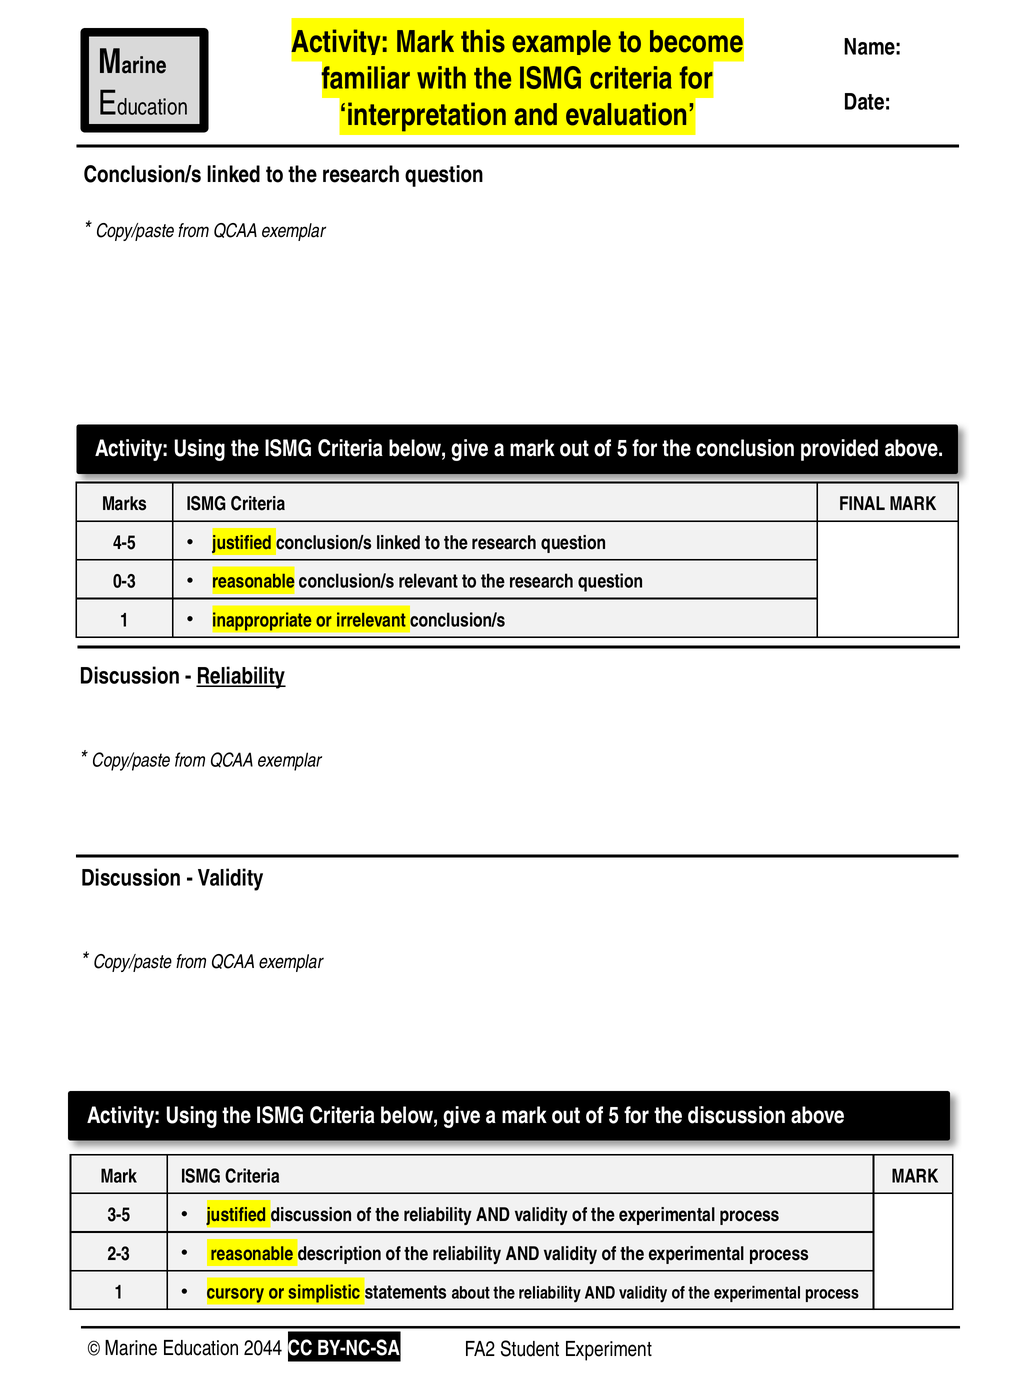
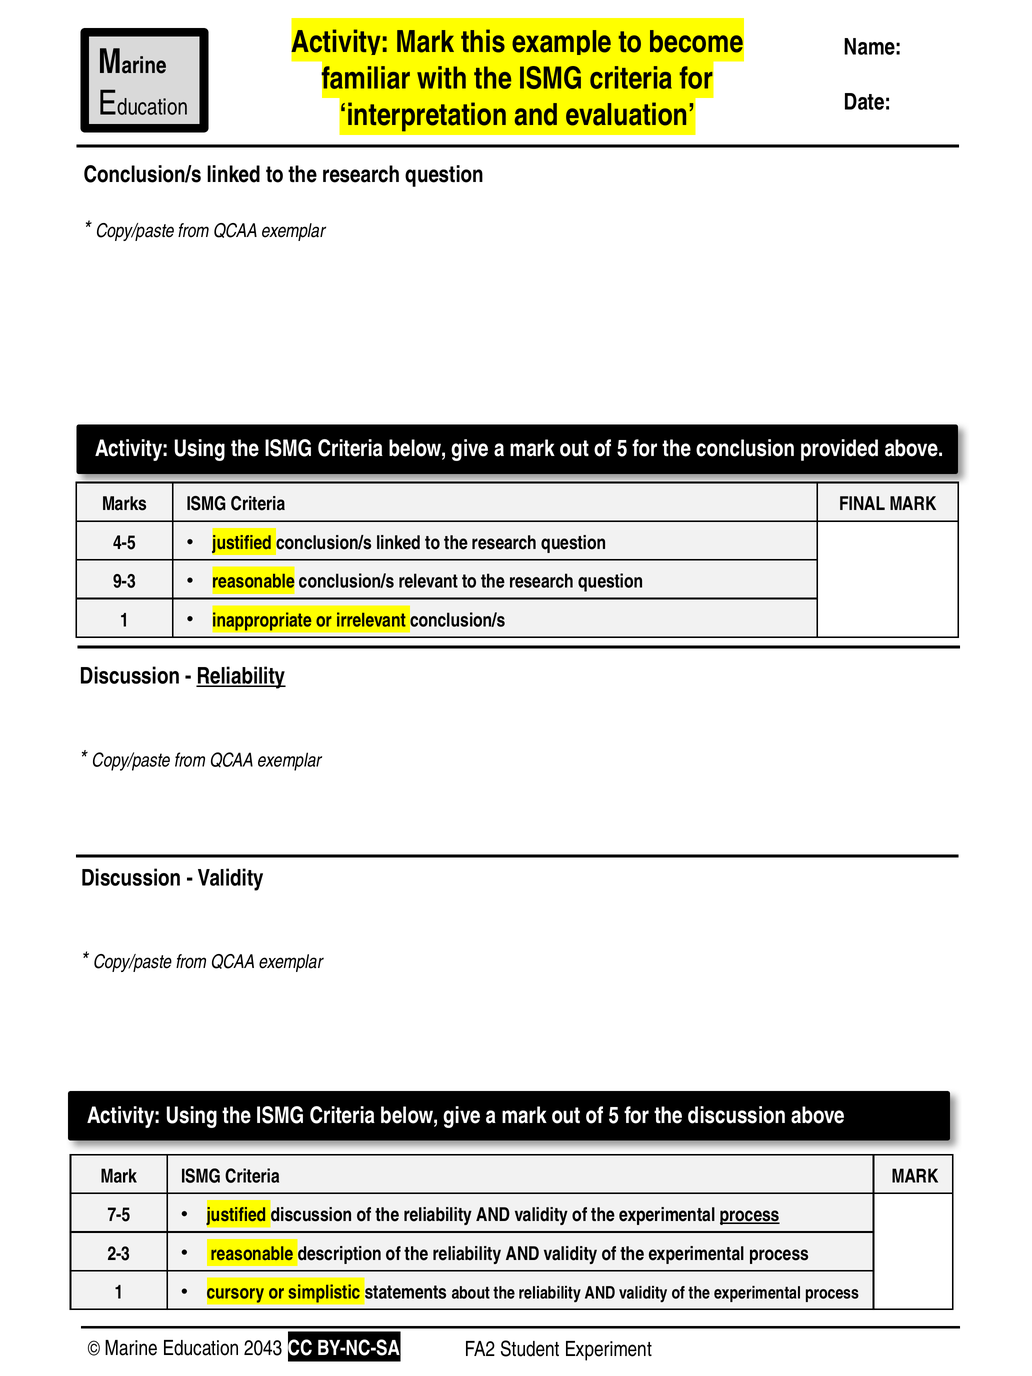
0-3: 0-3 -> 9-3
3-5: 3-5 -> 7-5
process at (750, 1215) underline: none -> present
2044: 2044 -> 2043
